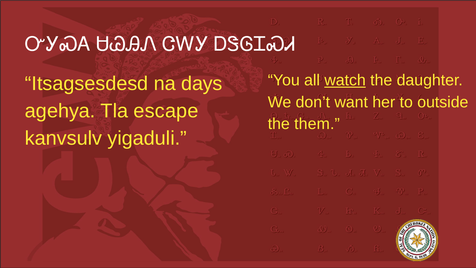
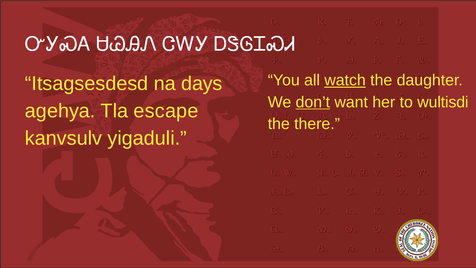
don’t underline: none -> present
outside: outside -> wultisdi
them: them -> there
